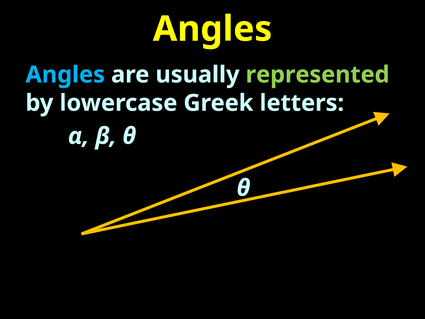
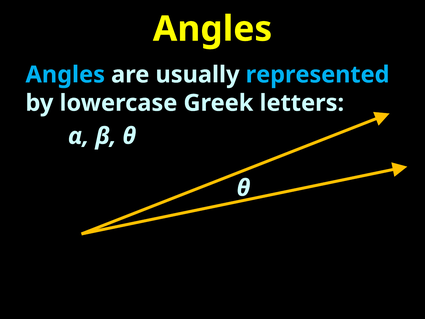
represented colour: light green -> light blue
